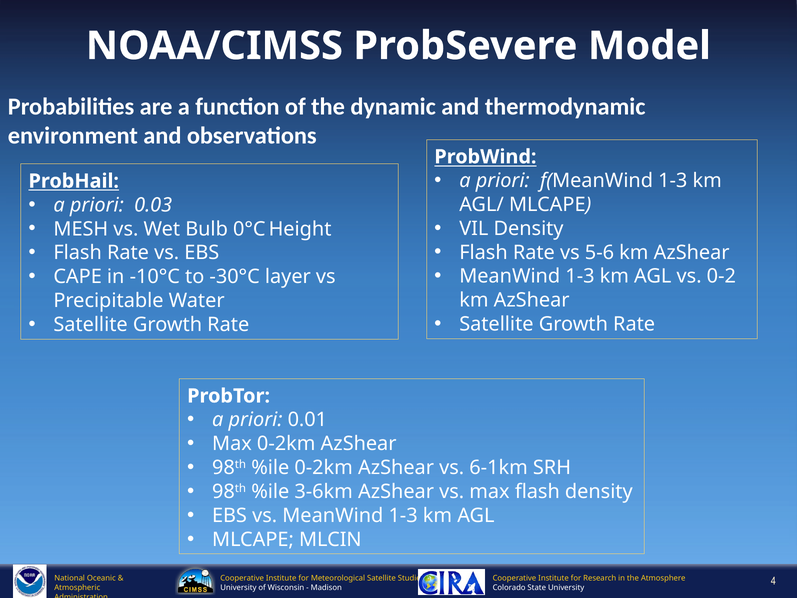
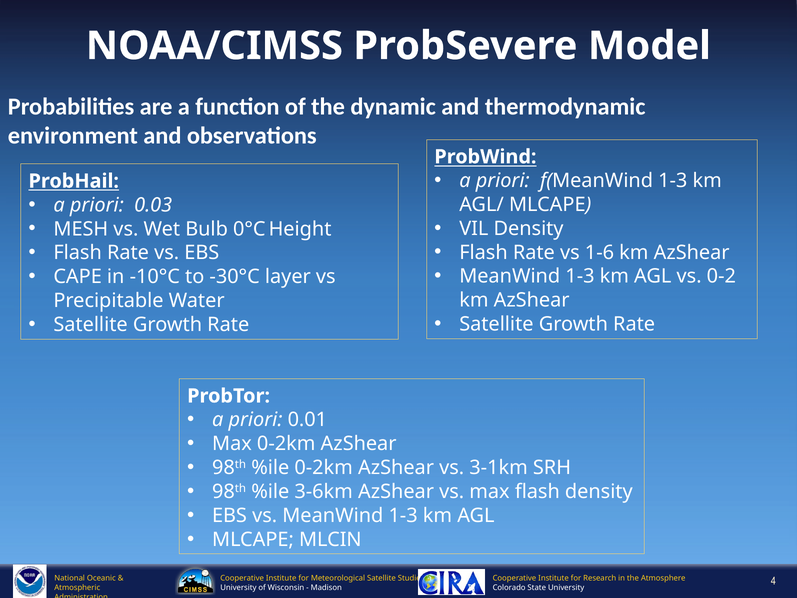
5-6: 5-6 -> 1-6
6-1km: 6-1km -> 3-1km
